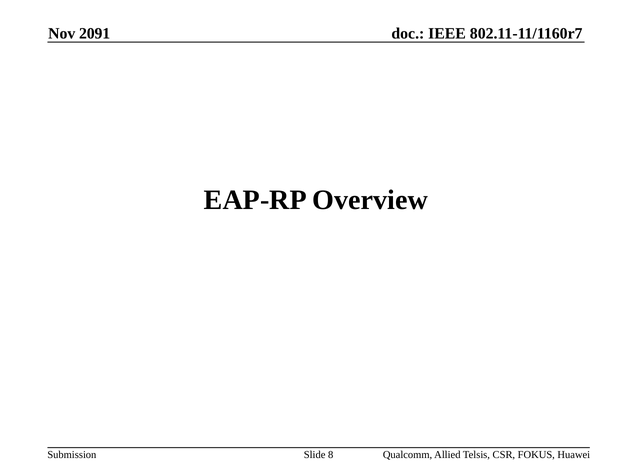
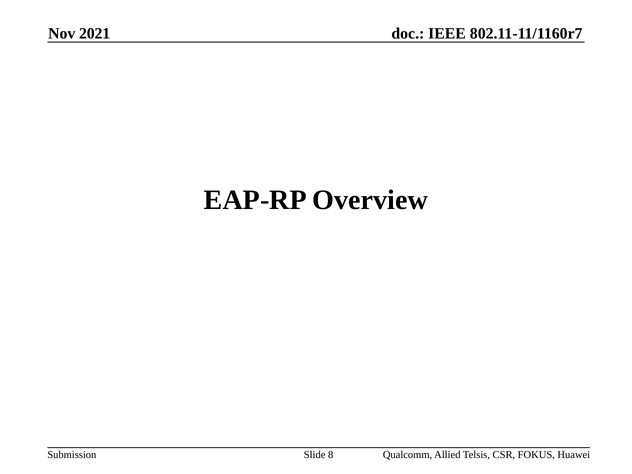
2091: 2091 -> 2021
